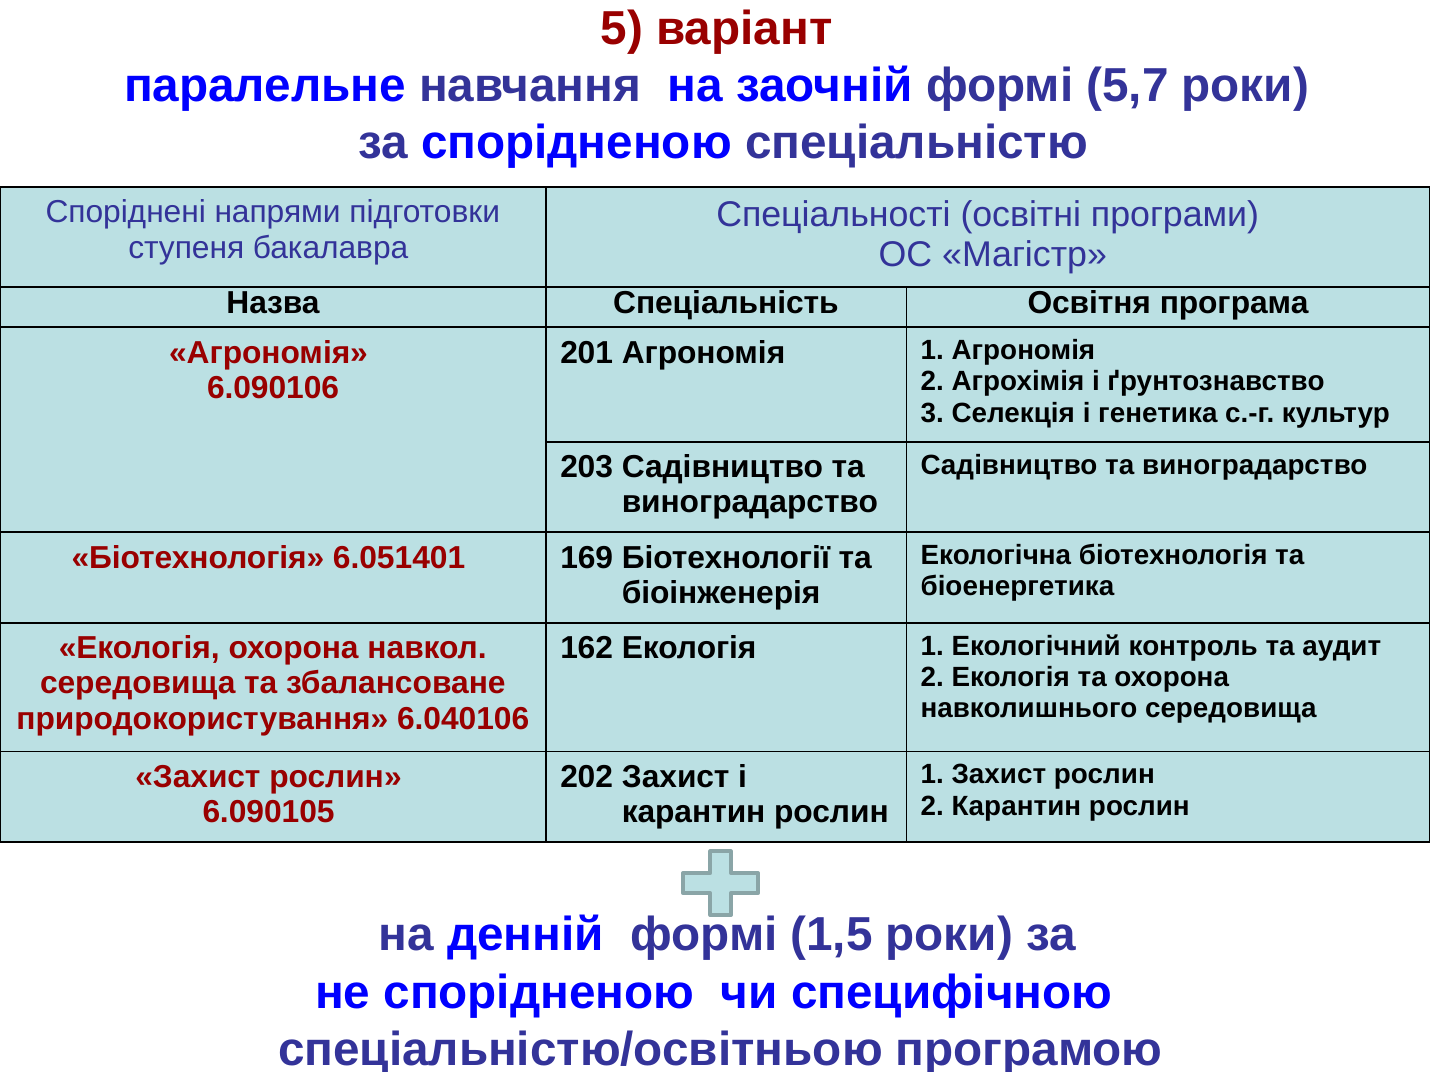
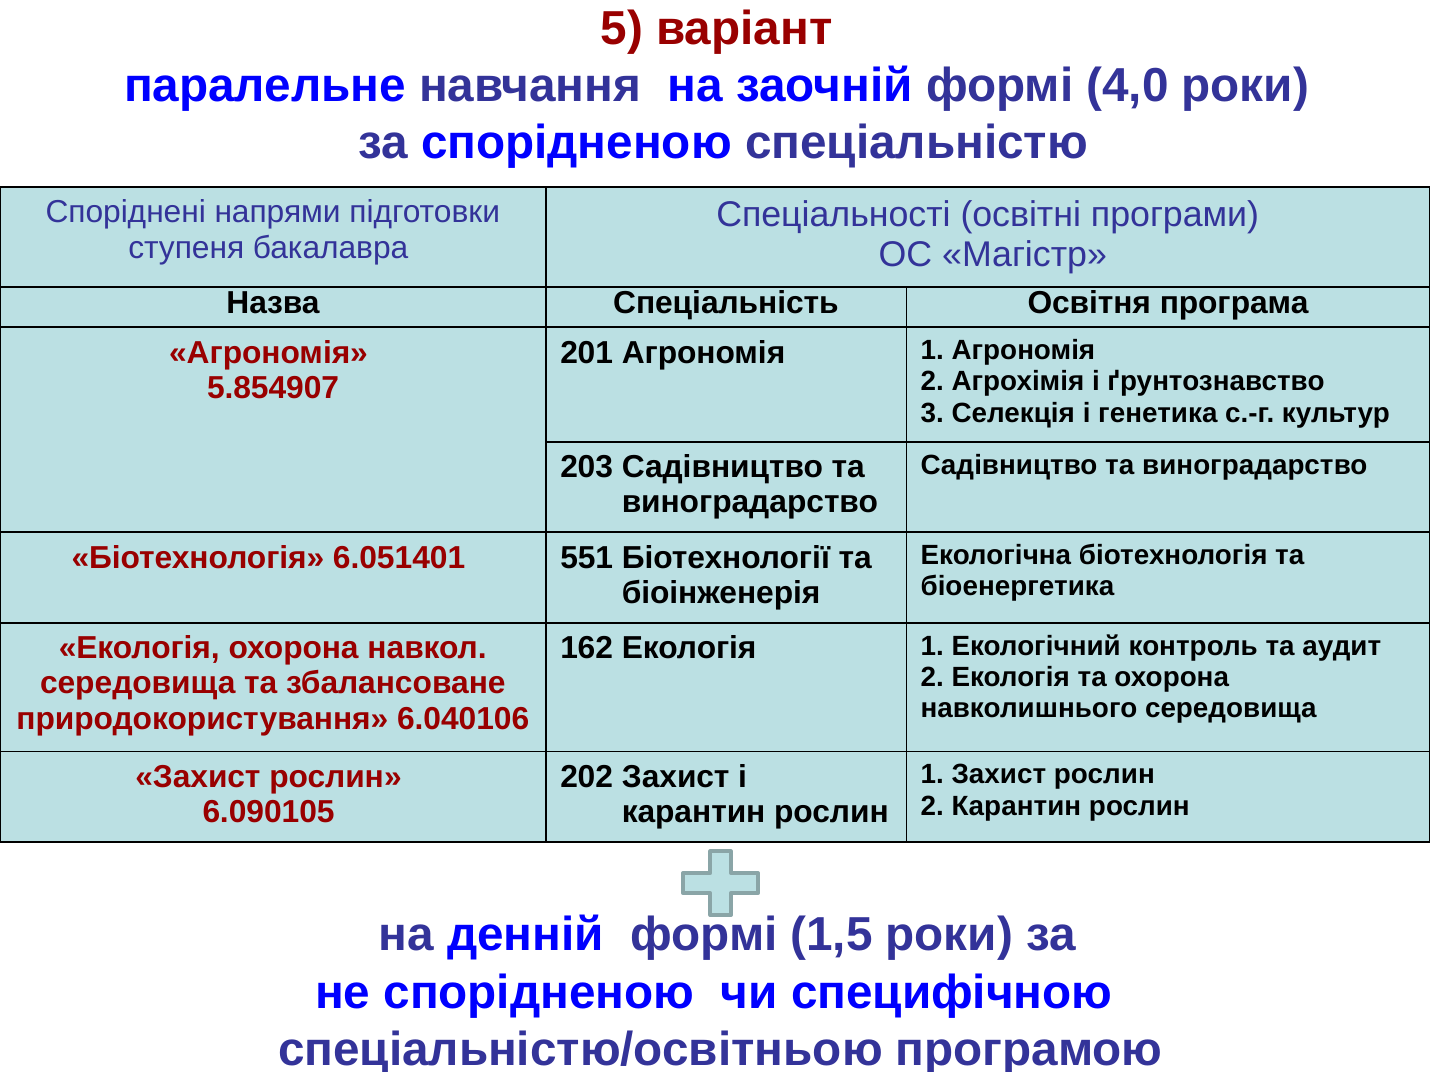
5,7: 5,7 -> 4,0
6.090106: 6.090106 -> 5.854907
169: 169 -> 551
